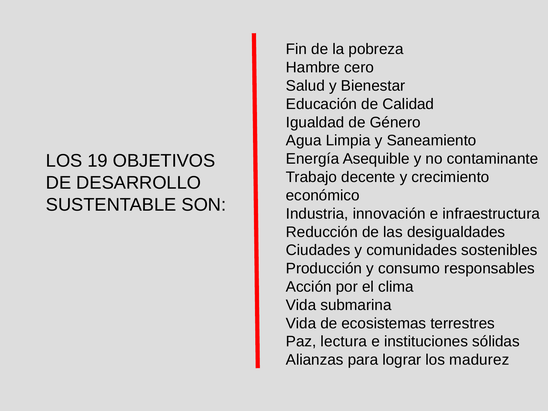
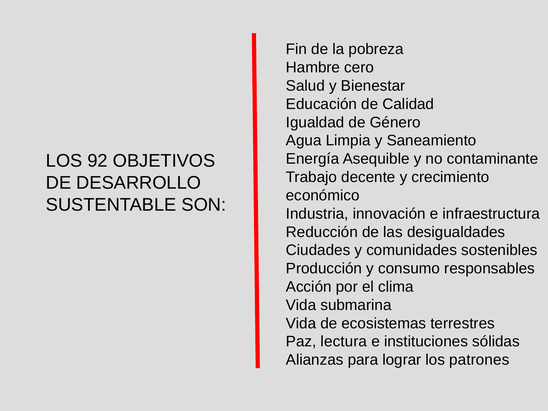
19: 19 -> 92
madurez: madurez -> patrones
